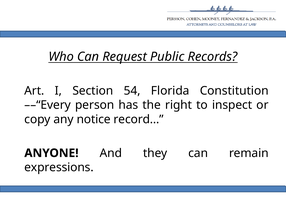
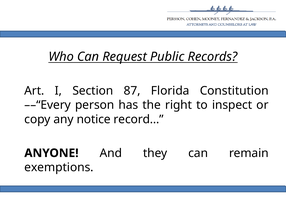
54: 54 -> 87
expressions: expressions -> exemptions
